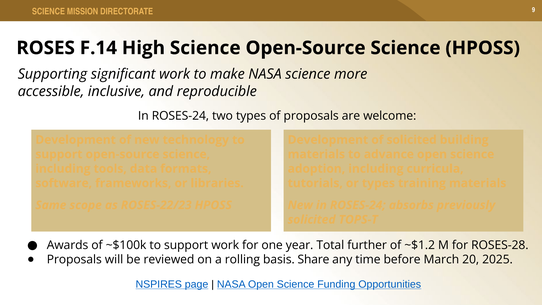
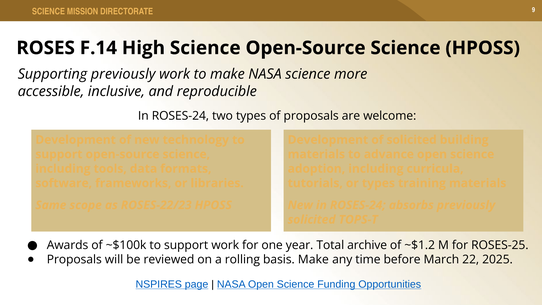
Supporting significant: significant -> previously
further: further -> archive
ROSES-28: ROSES-28 -> ROSES-25
basis Share: Share -> Make
20: 20 -> 22
